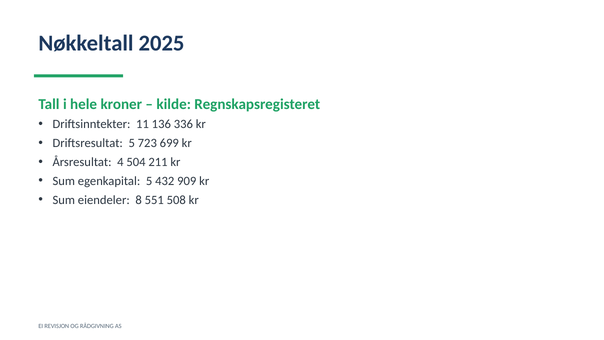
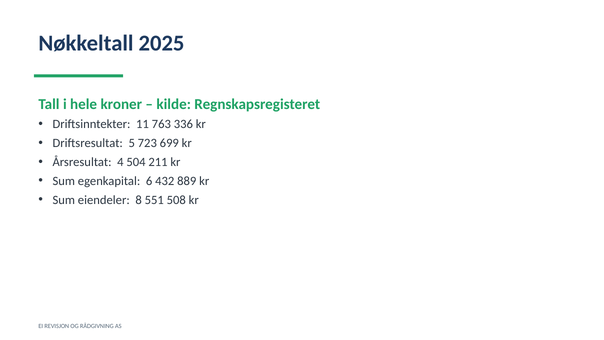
136: 136 -> 763
egenkapital 5: 5 -> 6
909: 909 -> 889
